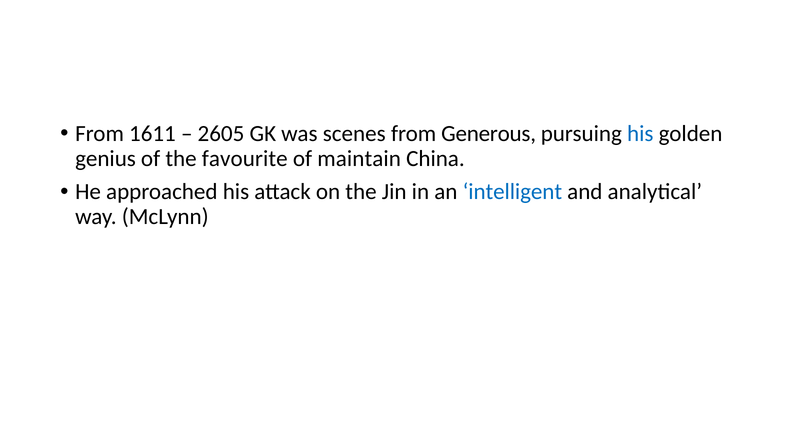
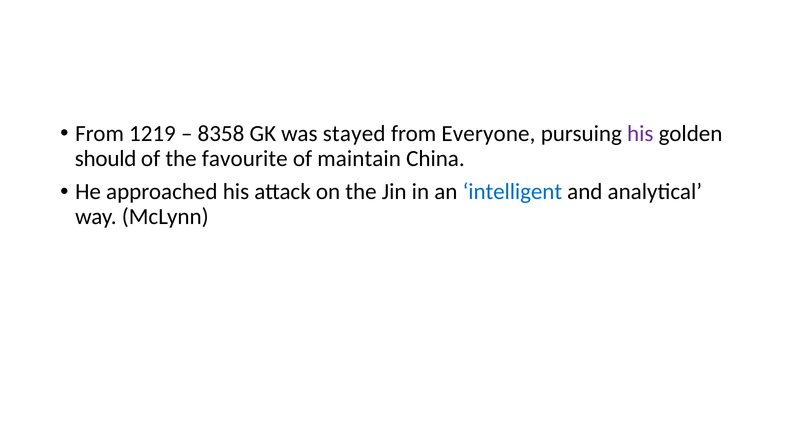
1611: 1611 -> 1219
2605: 2605 -> 8358
scenes: scenes -> stayed
Generous: Generous -> Everyone
his at (640, 134) colour: blue -> purple
genius: genius -> should
